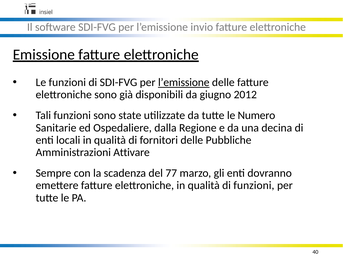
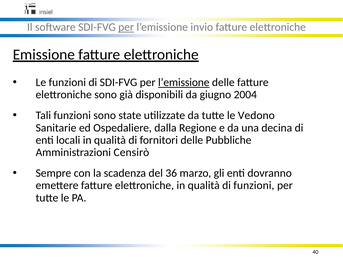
per at (126, 27) underline: none -> present
2012: 2012 -> 2004
Numero: Numero -> Vedono
Attivare: Attivare -> Censirò
77: 77 -> 36
